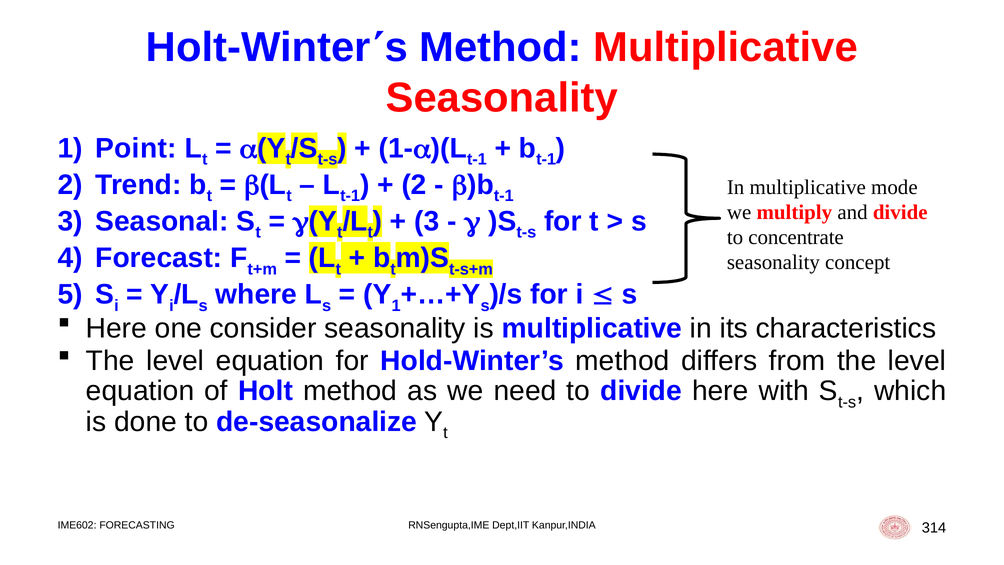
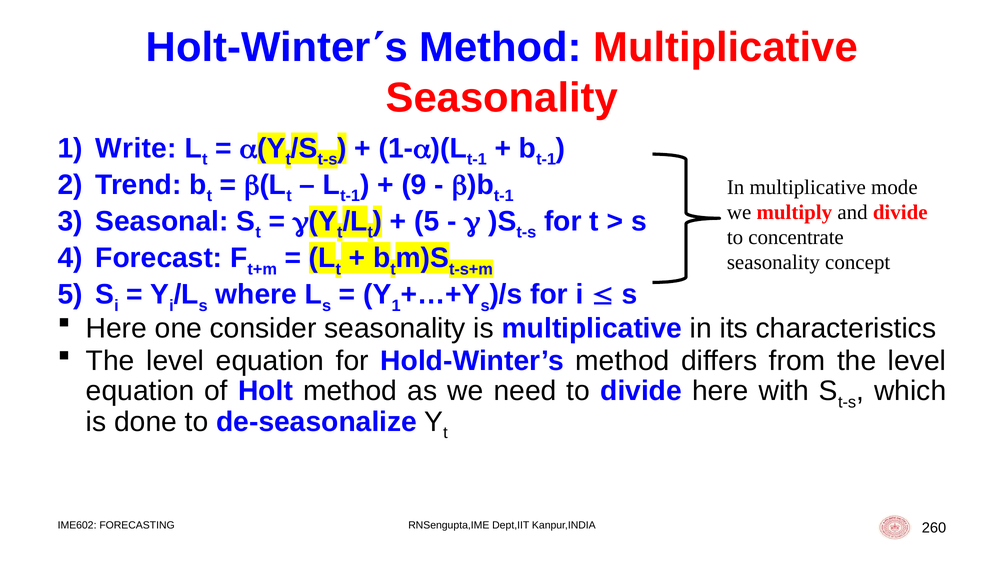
Point: Point -> Write
2 at (414, 185): 2 -> 9
3 at (427, 221): 3 -> 5
314: 314 -> 260
